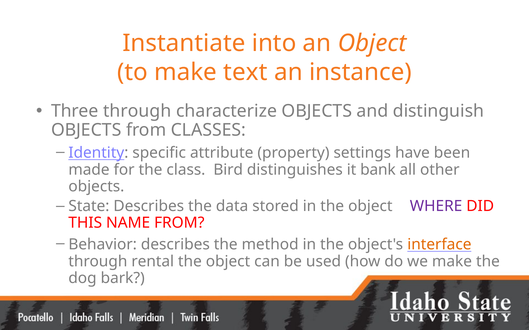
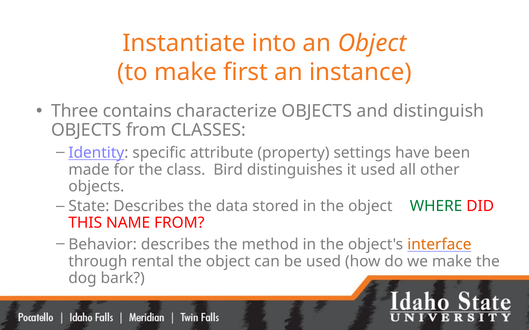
text: text -> first
Three through: through -> contains
it bank: bank -> used
WHERE colour: purple -> green
